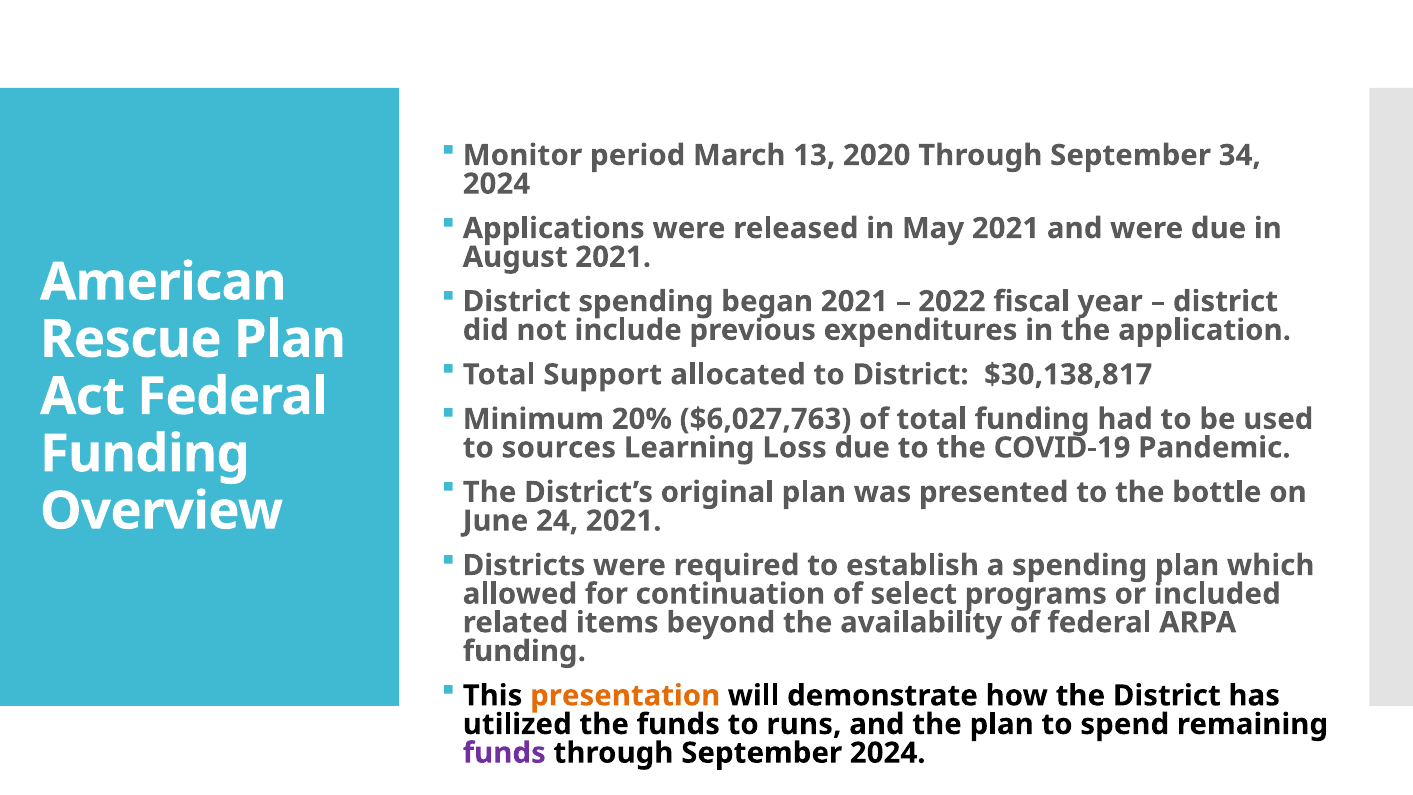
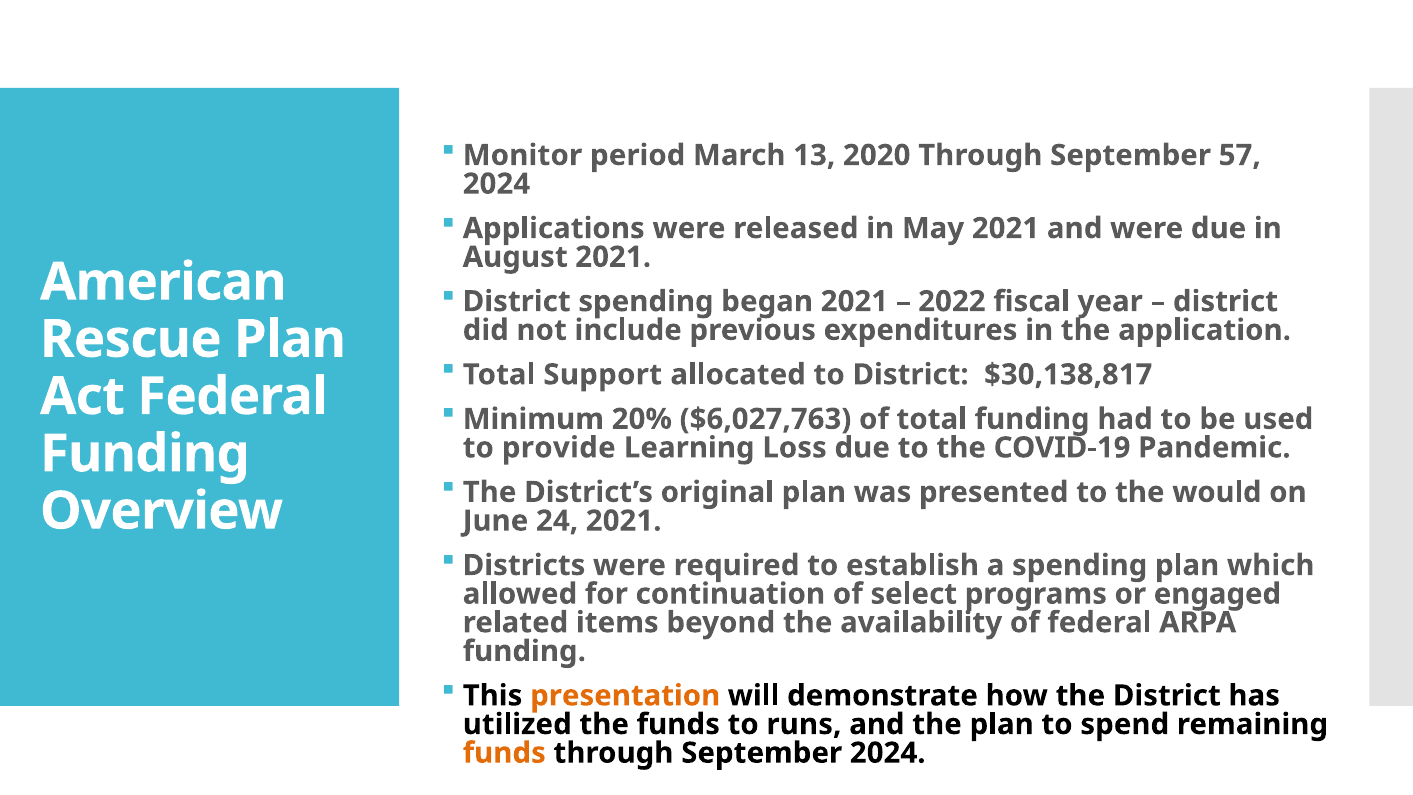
34: 34 -> 57
sources: sources -> provide
bottle: bottle -> would
included: included -> engaged
funds at (504, 753) colour: purple -> orange
